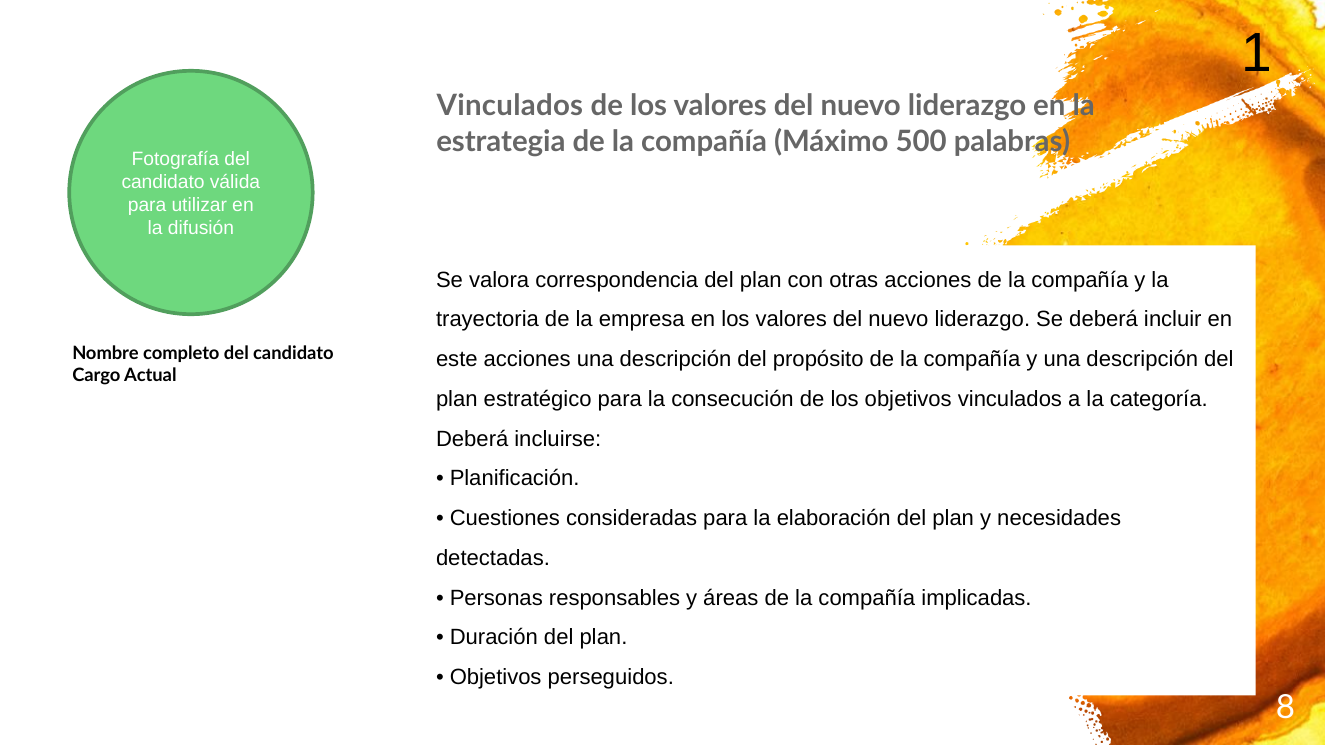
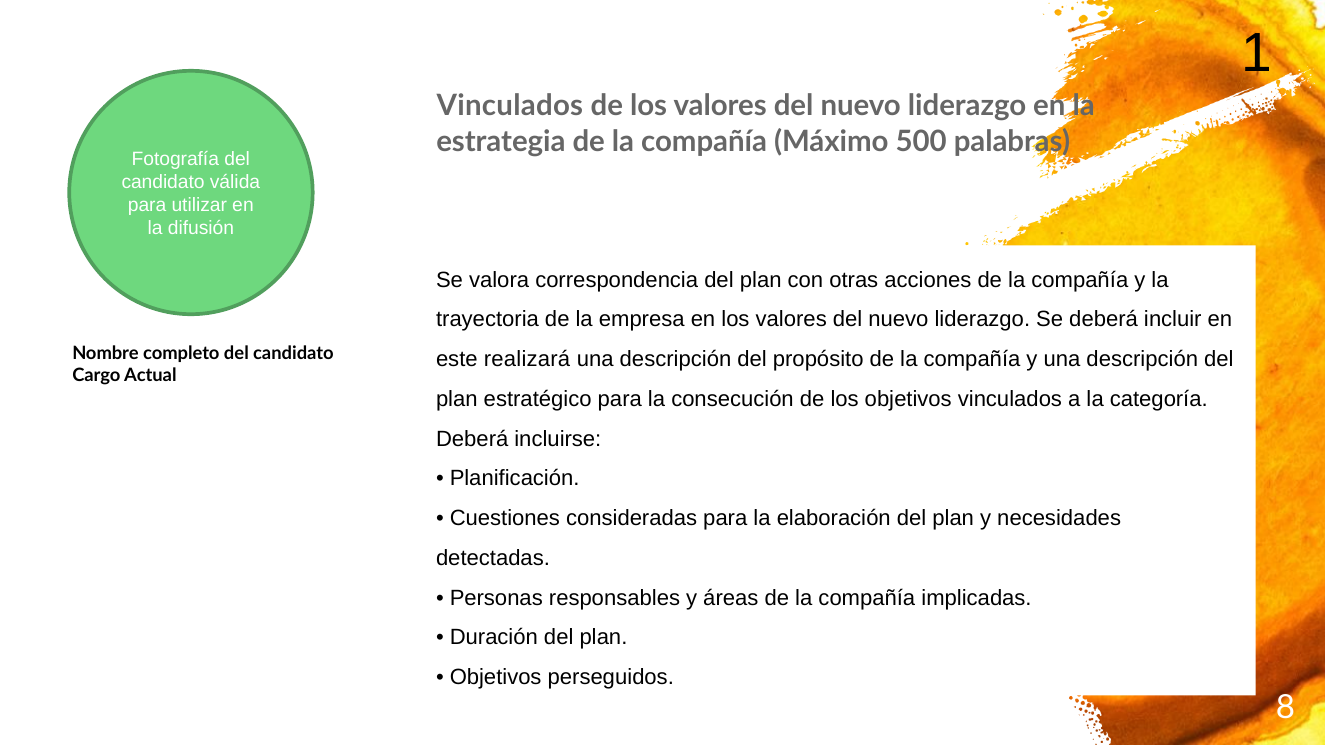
este acciones: acciones -> realizará
